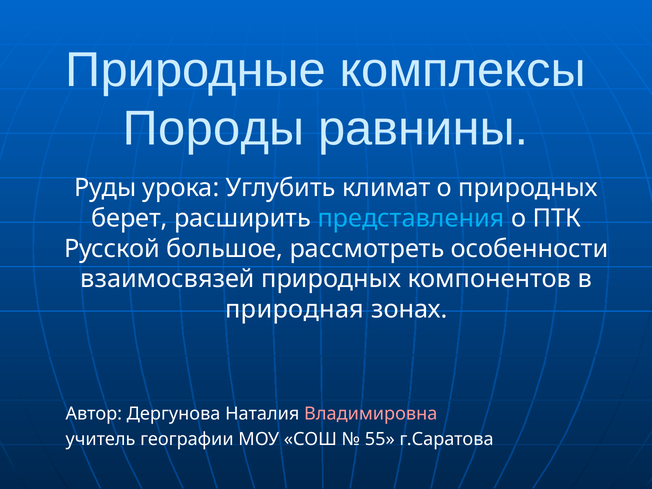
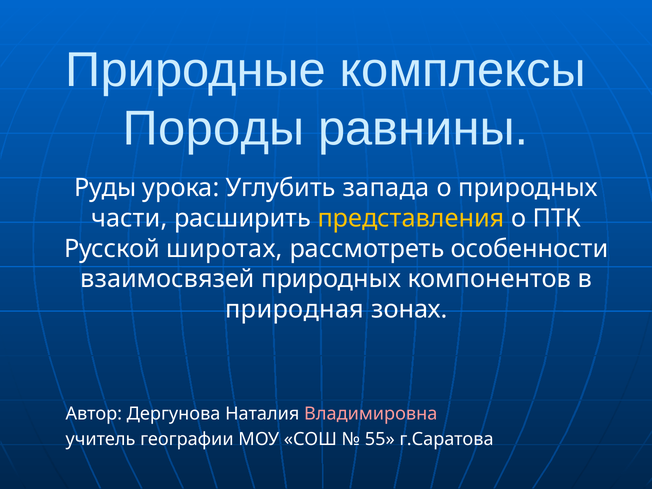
климат: климат -> запада
берет: берет -> части
представления colour: light blue -> yellow
большое: большое -> широтах
